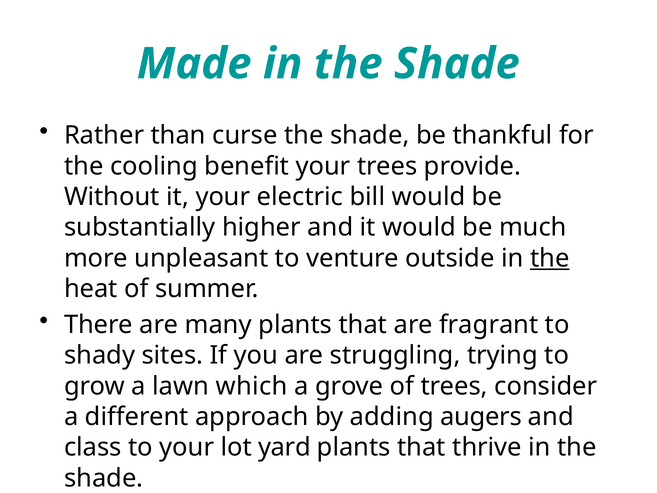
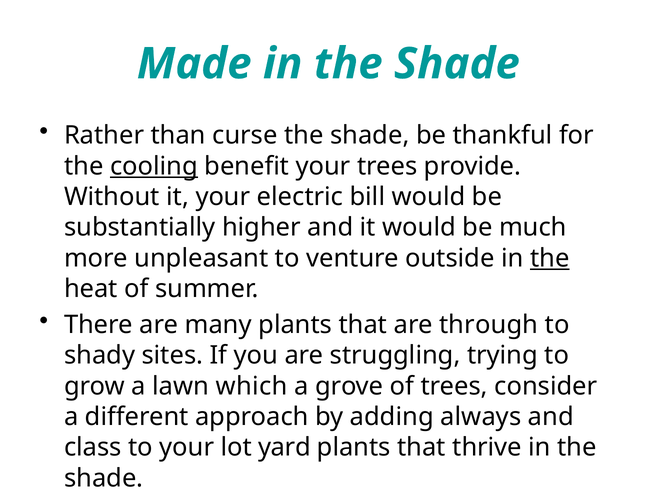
cooling underline: none -> present
fragrant: fragrant -> through
augers: augers -> always
